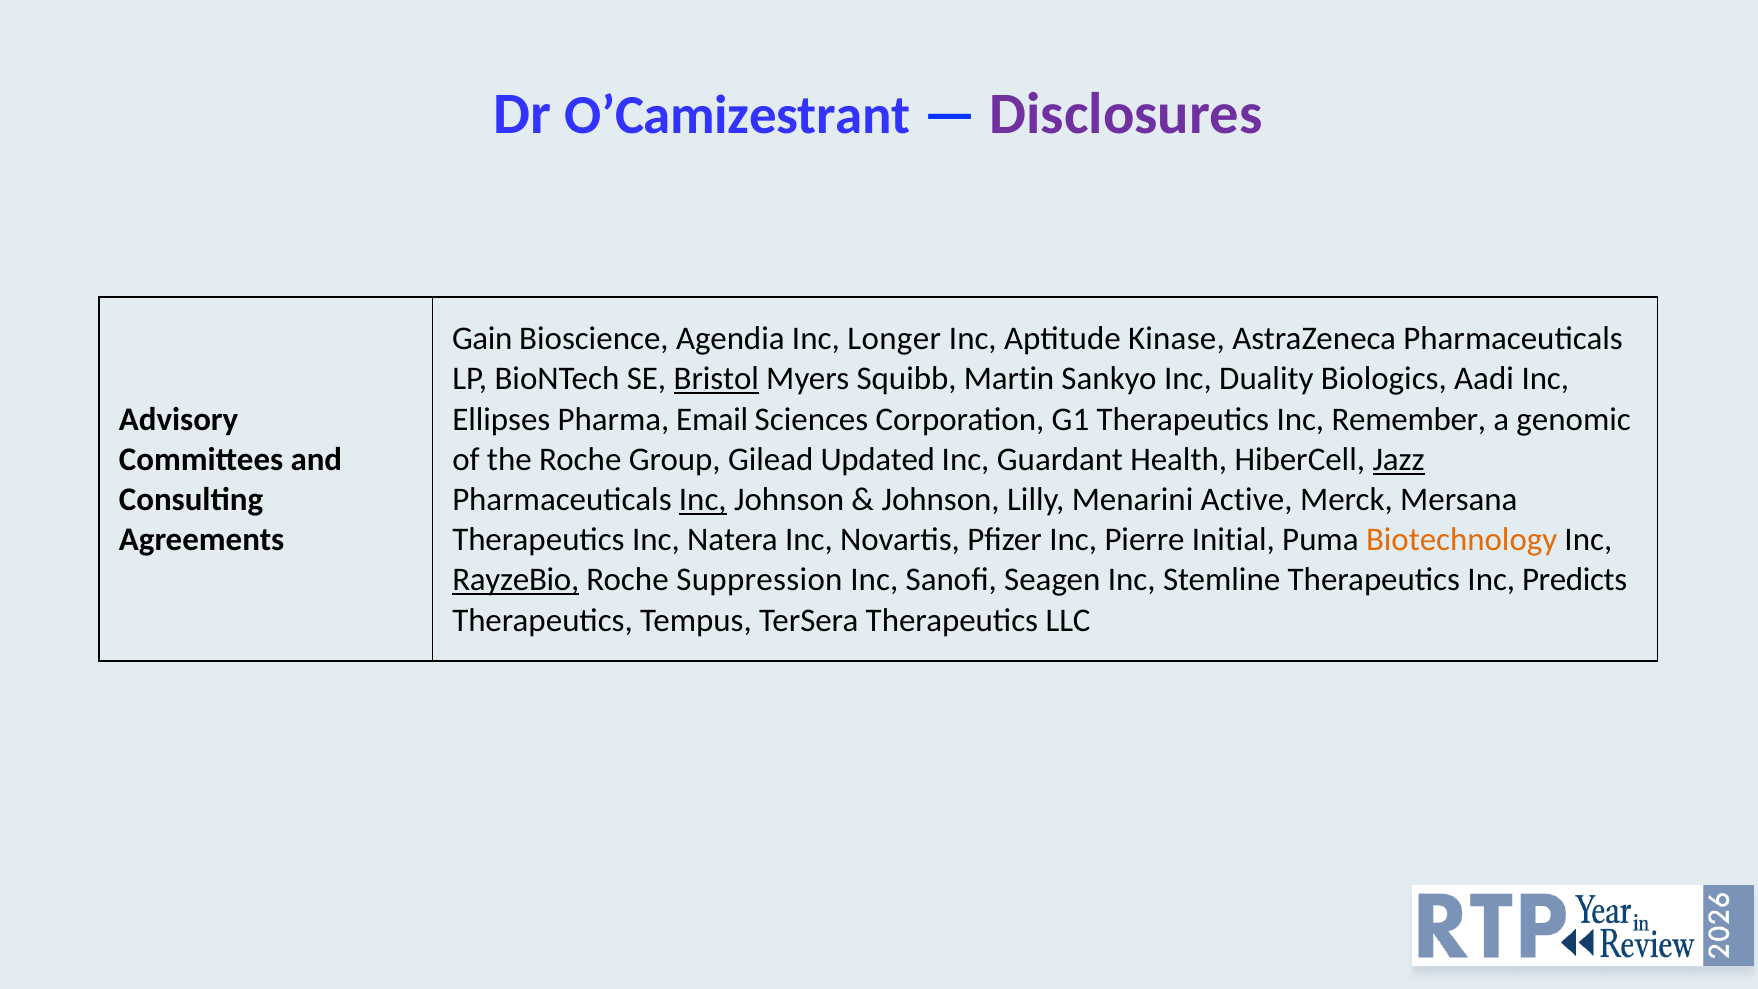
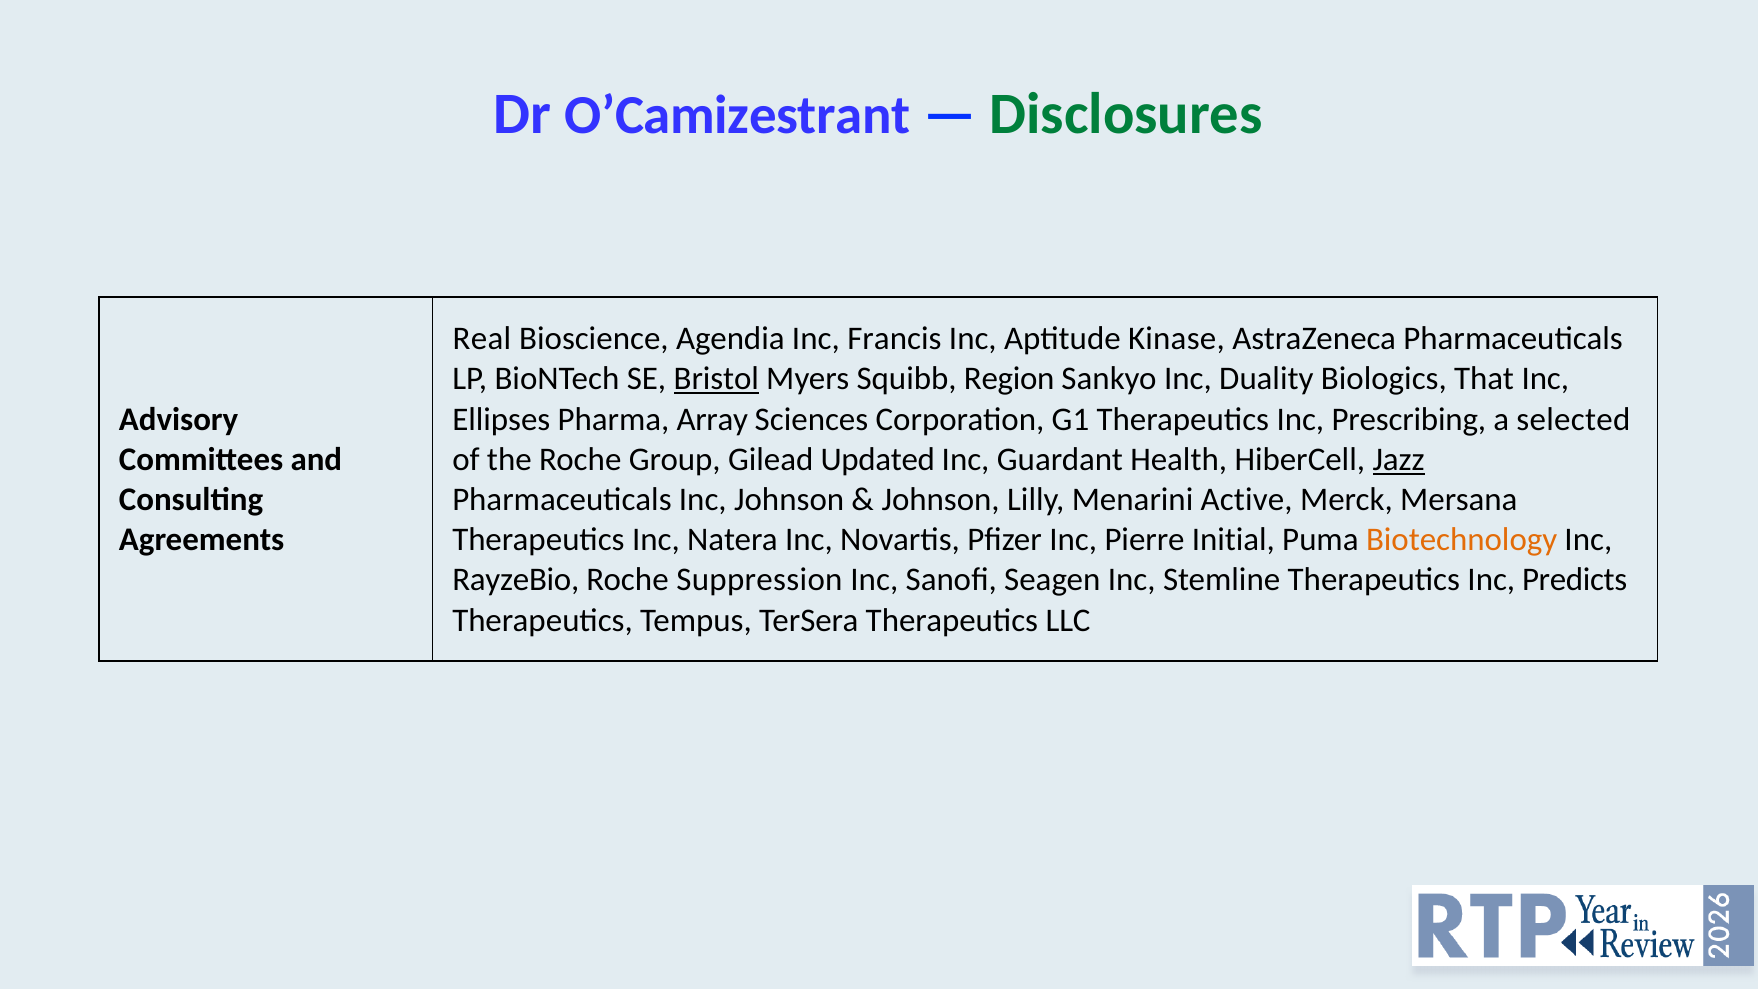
Disclosures colour: purple -> green
Gain: Gain -> Real
Longer: Longer -> Francis
Martin: Martin -> Region
Aadi: Aadi -> That
Email: Email -> Array
Remember: Remember -> Prescribing
genomic: genomic -> selected
Inc at (703, 500) underline: present -> none
RayzeBio underline: present -> none
